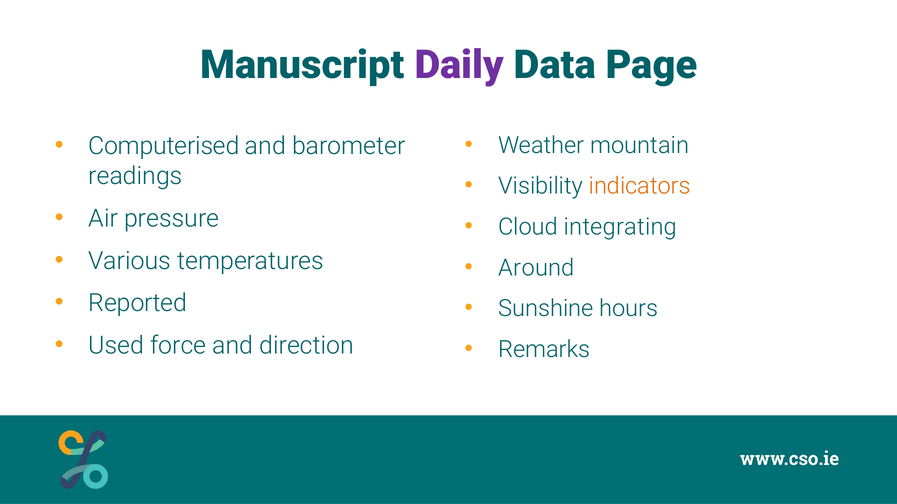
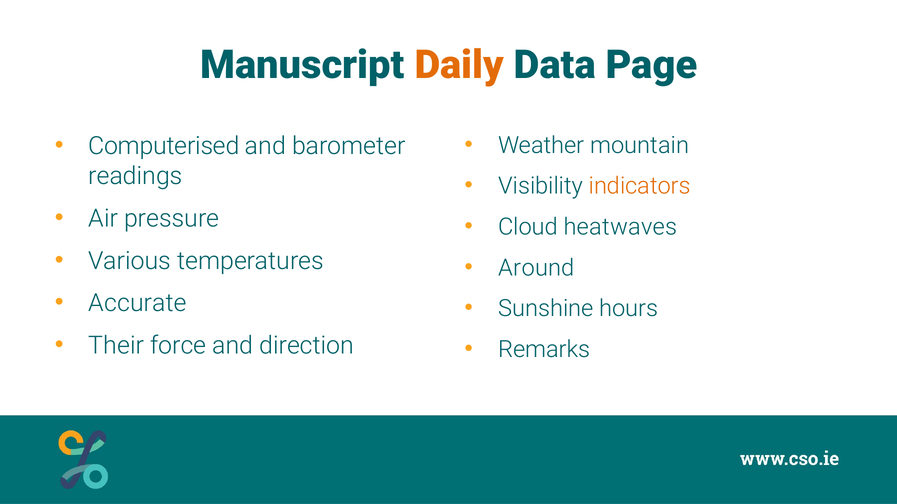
Daily colour: purple -> orange
integrating: integrating -> heatwaves
Reported: Reported -> Accurate
Used: Used -> Their
